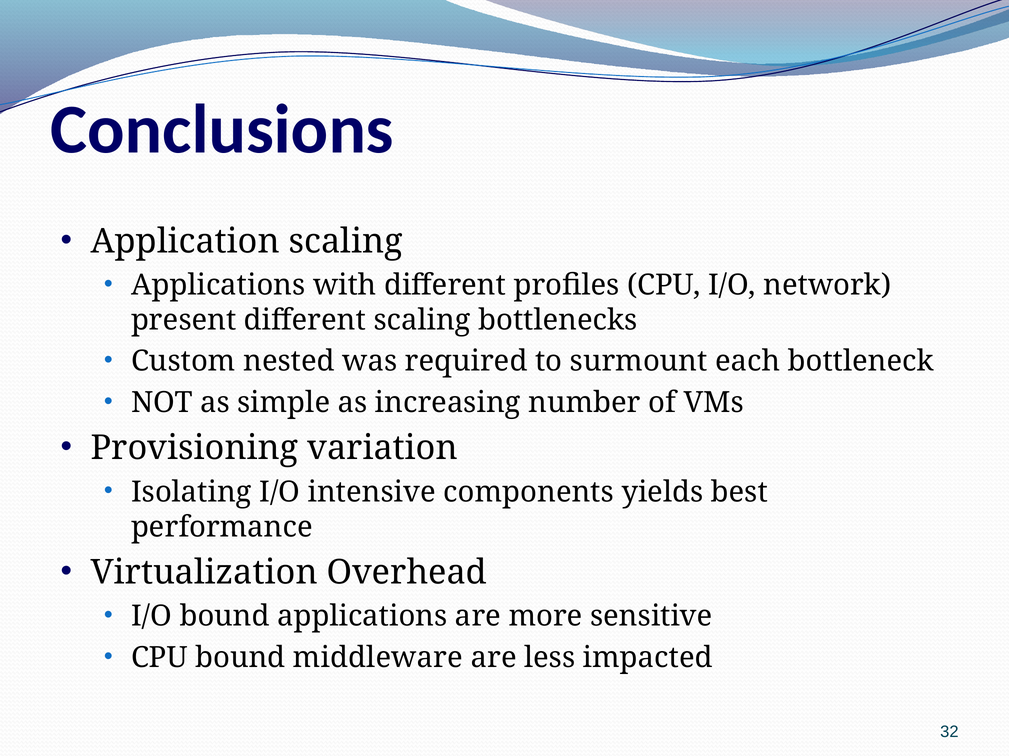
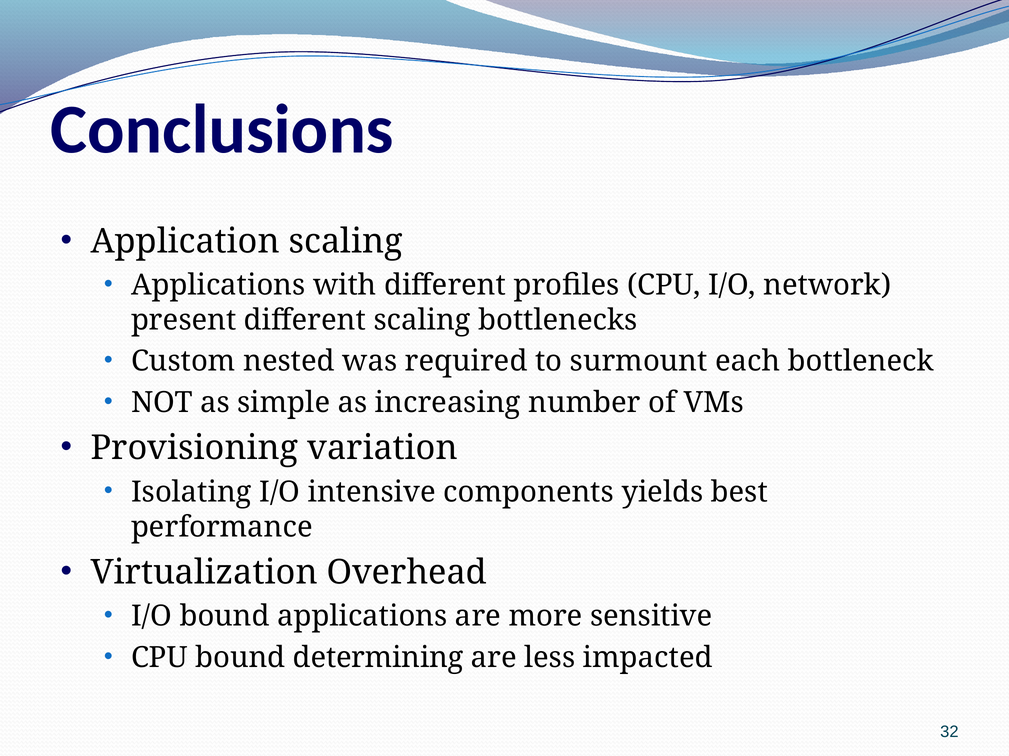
middleware: middleware -> determining
